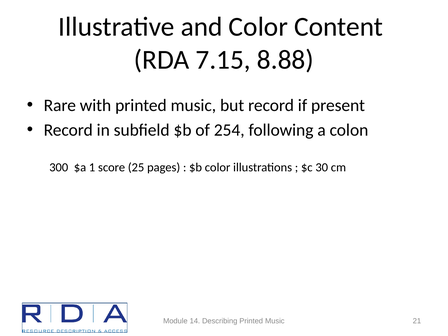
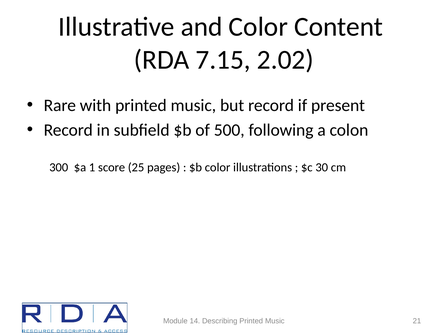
8.88: 8.88 -> 2.02
254: 254 -> 500
